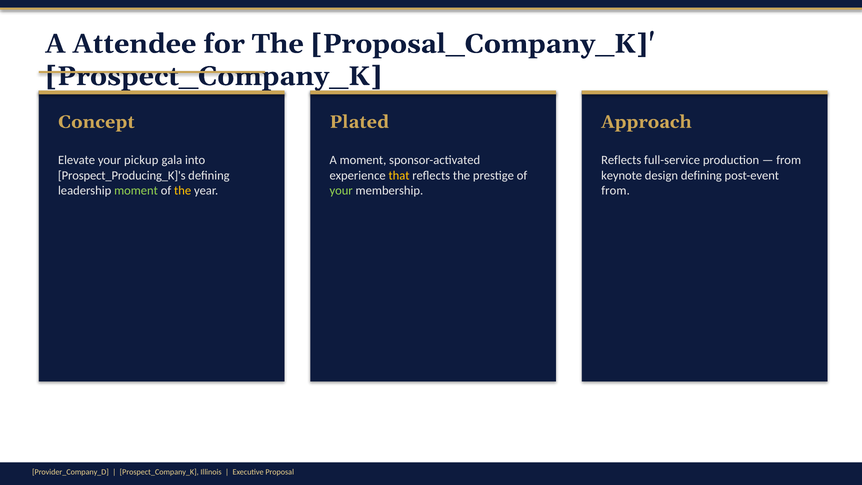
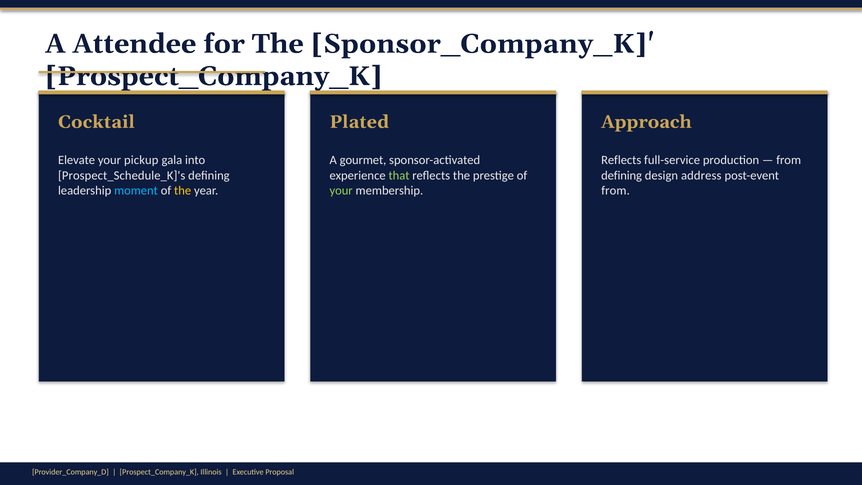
Proposal_Company_K: Proposal_Company_K -> Sponsor_Company_K
Concept: Concept -> Cocktail
A moment: moment -> gourmet
Prospect_Producing_K]'s: Prospect_Producing_K]'s -> Prospect_Schedule_K]'s
that colour: yellow -> light green
keynote at (622, 175): keynote -> defining
design defining: defining -> address
moment at (136, 190) colour: light green -> light blue
